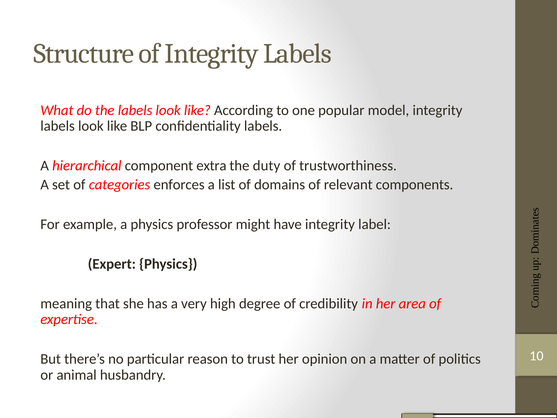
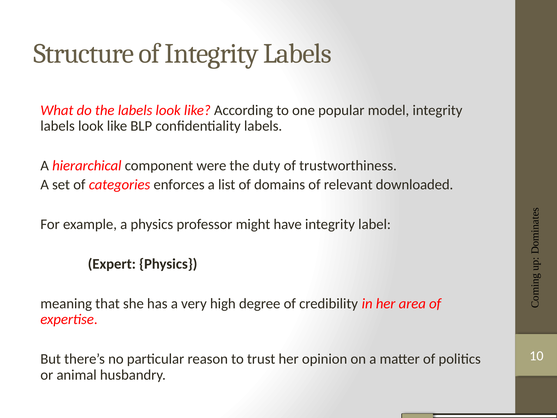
extra: extra -> were
components: components -> downloaded
